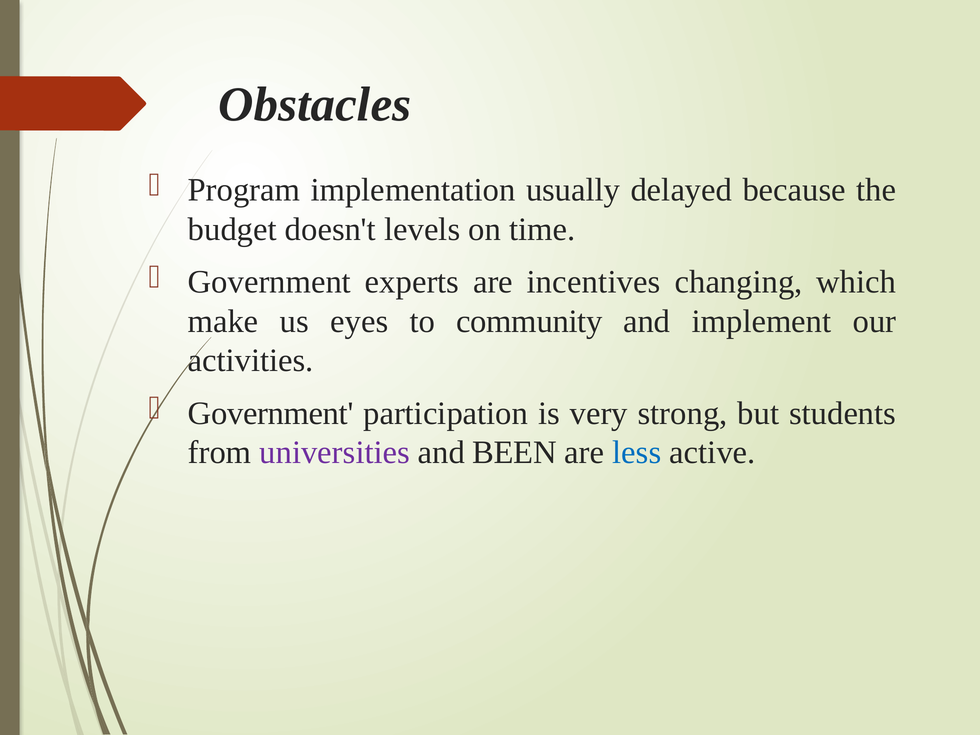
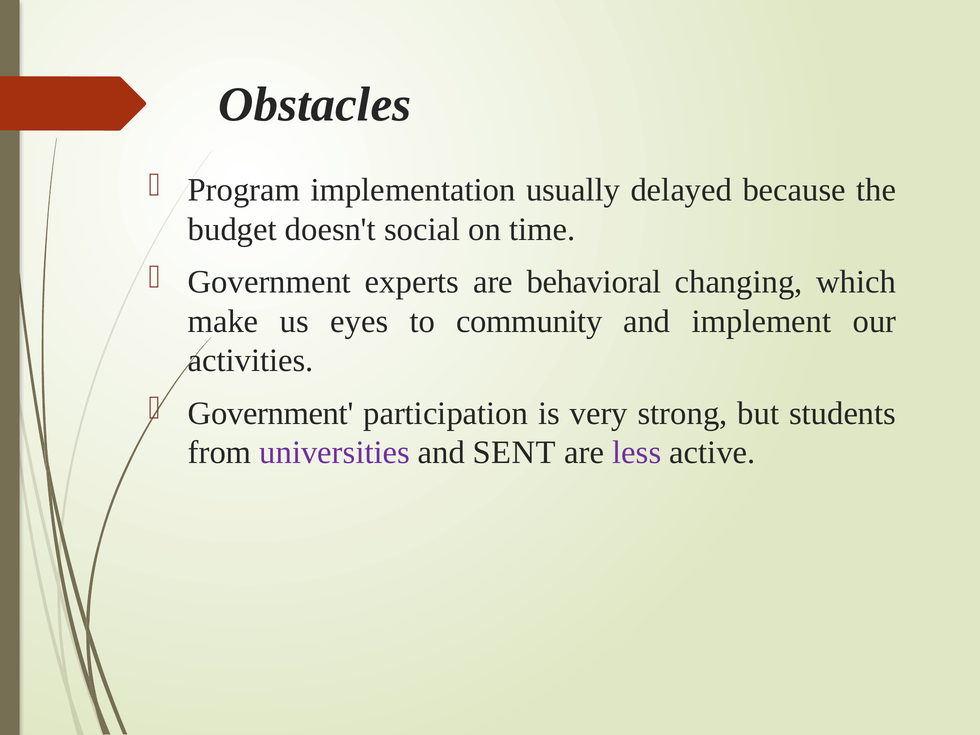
levels: levels -> social
incentives: incentives -> behavioral
BEEN: BEEN -> SENT
less colour: blue -> purple
